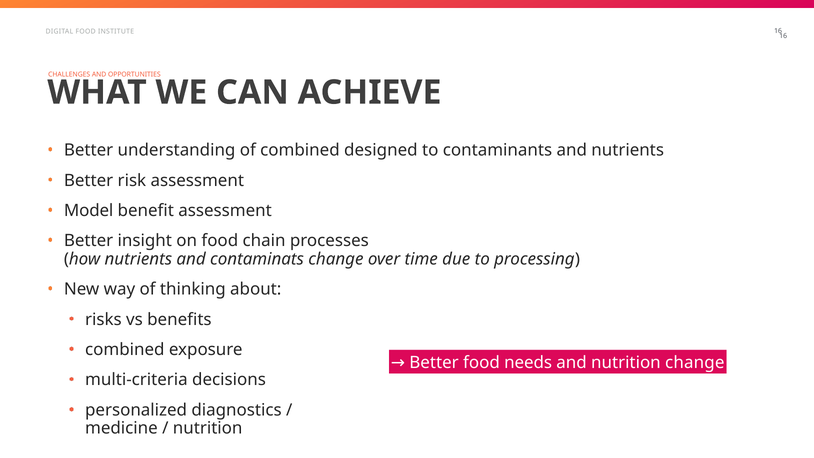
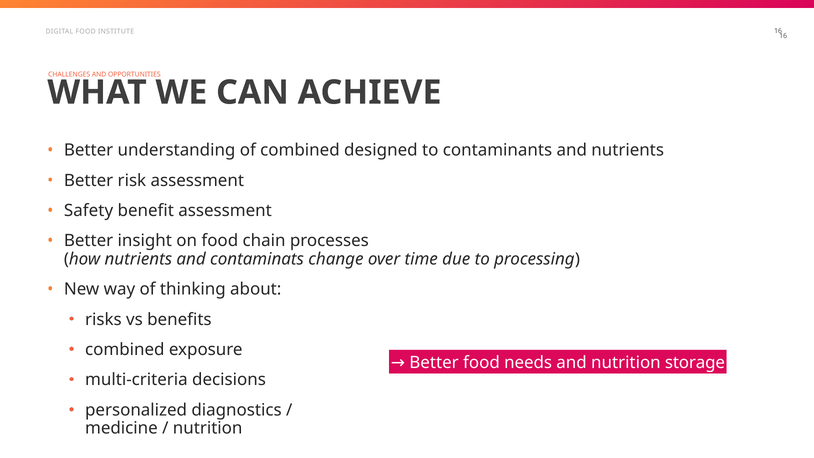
Model: Model -> Safety
nutrition change: change -> storage
